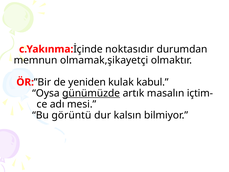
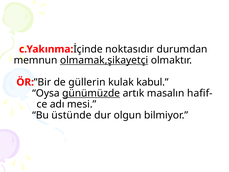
olmamak,şikayetçi underline: none -> present
yeniden: yeniden -> güllerin
içtim-: içtim- -> hafif-
görüntü: görüntü -> üstünde
kalsın: kalsın -> olgun
